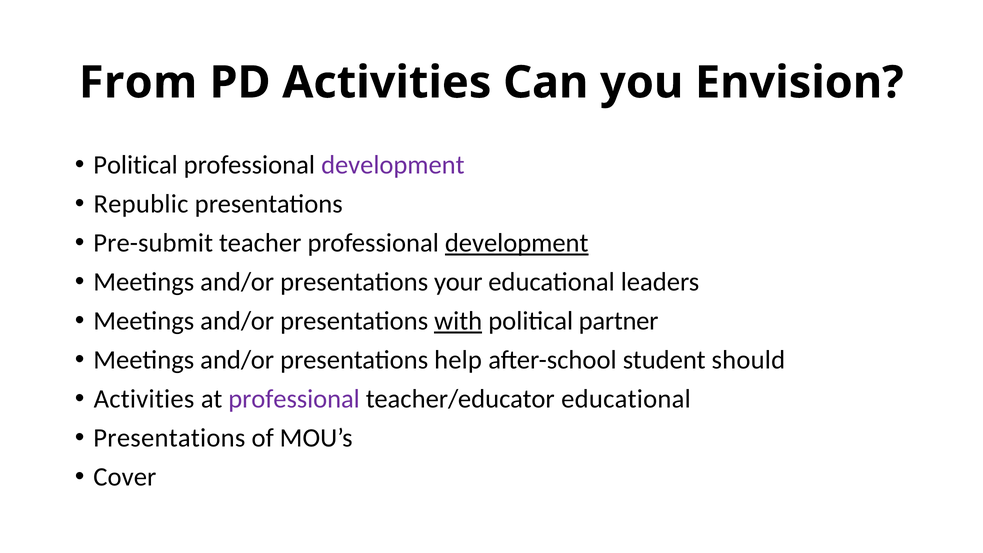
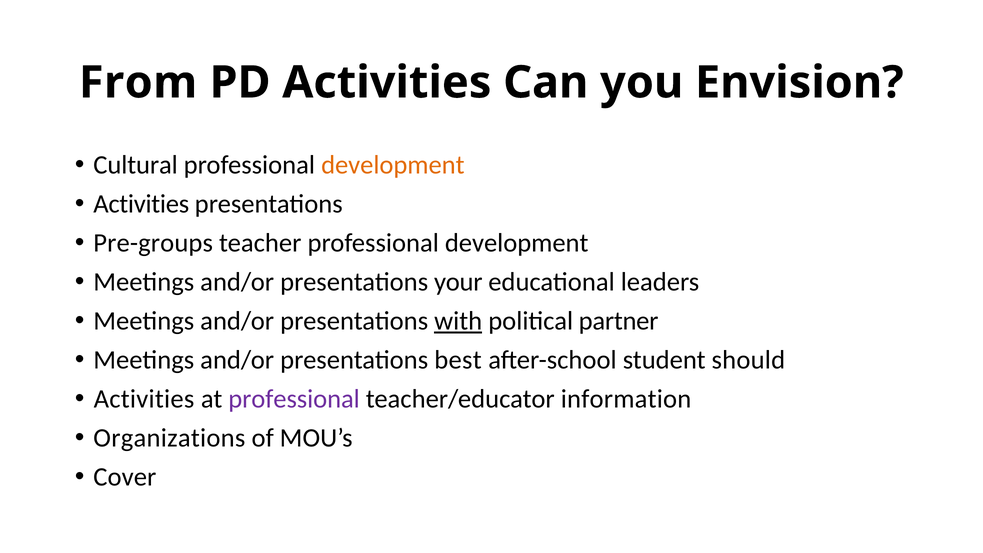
Political at (136, 165): Political -> Cultural
development at (393, 165) colour: purple -> orange
Republic at (141, 204): Republic -> Activities
Pre-submit: Pre-submit -> Pre-groups
development at (517, 243) underline: present -> none
help: help -> best
teacher/educator educational: educational -> information
Presentations at (169, 438): Presentations -> Organizations
